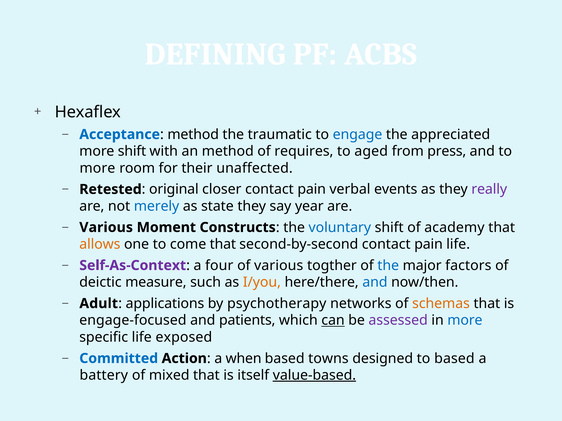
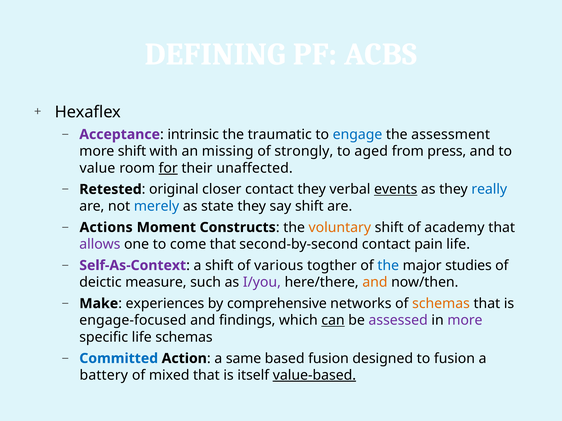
Acceptance colour: blue -> purple
method at (193, 135): method -> intrinsic
appreciated: appreciated -> assessment
an method: method -> missing
requires: requires -> strongly
more at (97, 168): more -> value
for underline: none -> present
closer contact pain: pain -> they
events underline: none -> present
really colour: purple -> blue
say year: year -> shift
Various at (106, 228): Various -> Actions
voluntary colour: blue -> orange
allows colour: orange -> purple
a four: four -> shift
factors: factors -> studies
I/you colour: orange -> purple
and at (375, 283) colour: blue -> orange
Adult: Adult -> Make
applications: applications -> experiences
psychotherapy: psychotherapy -> comprehensive
patients: patients -> findings
more at (465, 321) colour: blue -> purple
life exposed: exposed -> schemas
when: when -> same
based towns: towns -> fusion
to based: based -> fusion
